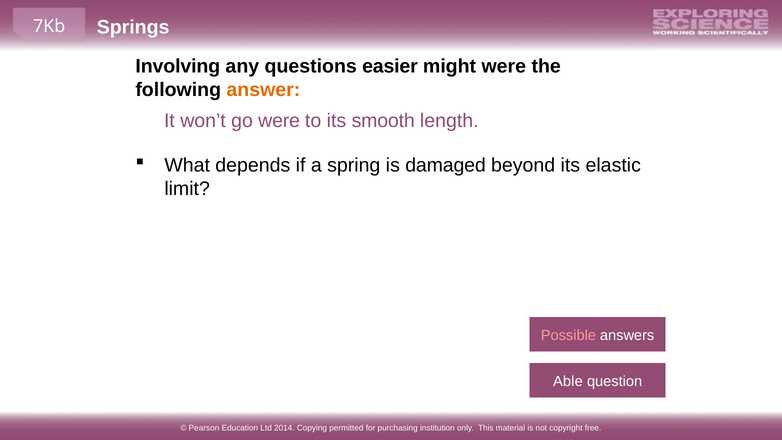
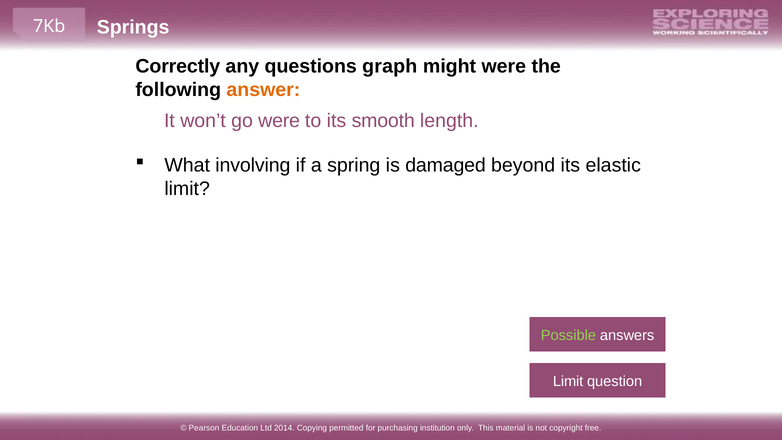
Involving: Involving -> Correctly
easier: easier -> graph
depends: depends -> involving
Possible colour: pink -> light green
Able at (568, 381): Able -> Limit
